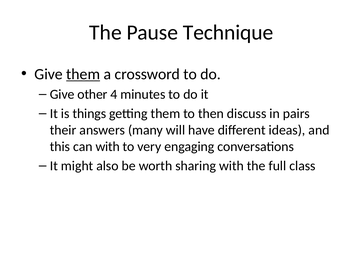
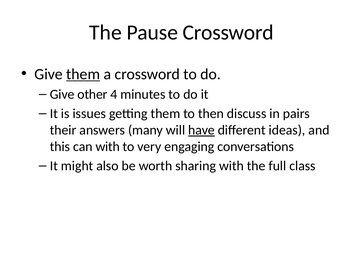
Pause Technique: Technique -> Crossword
things: things -> issues
have underline: none -> present
